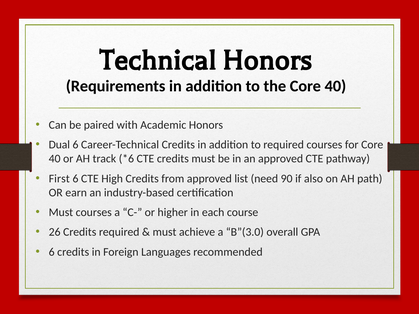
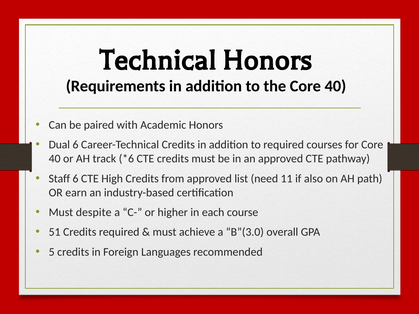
First: First -> Staff
90: 90 -> 11
Must courses: courses -> despite
26: 26 -> 51
6 at (52, 252): 6 -> 5
